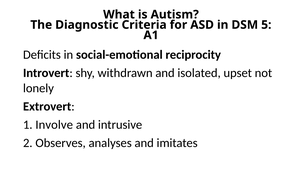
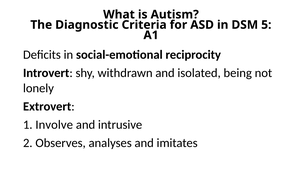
upset: upset -> being
